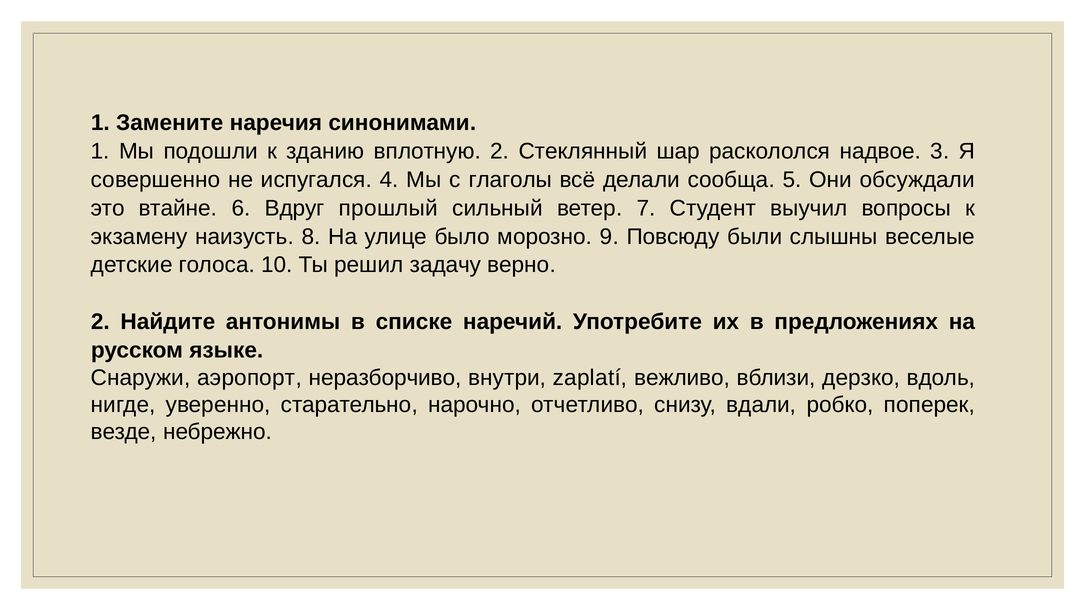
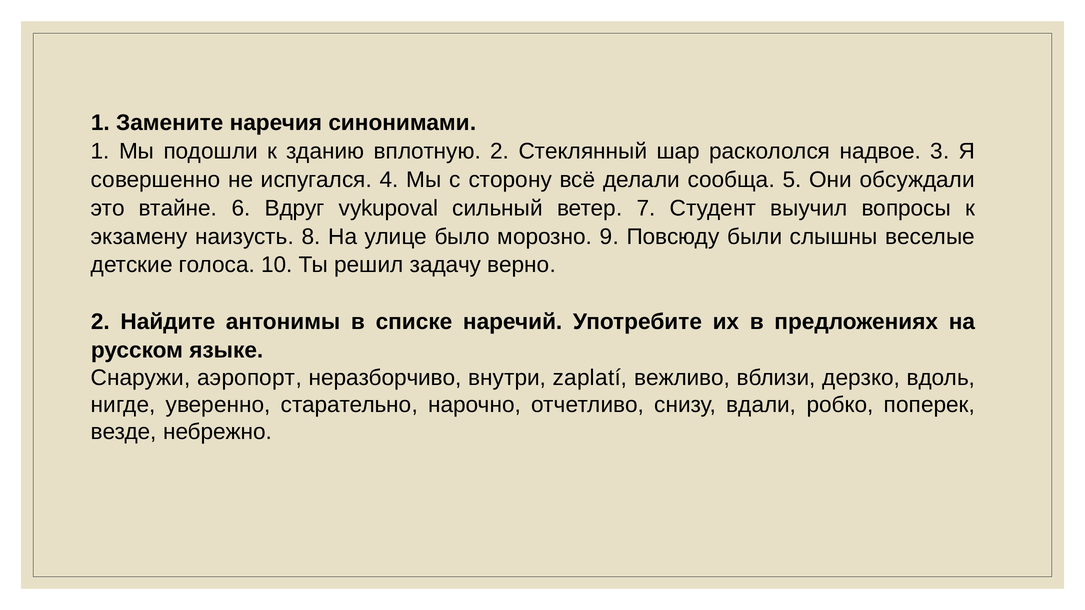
глаголы: глаголы -> сторону
прошлый: прошлый -> vykupoval
